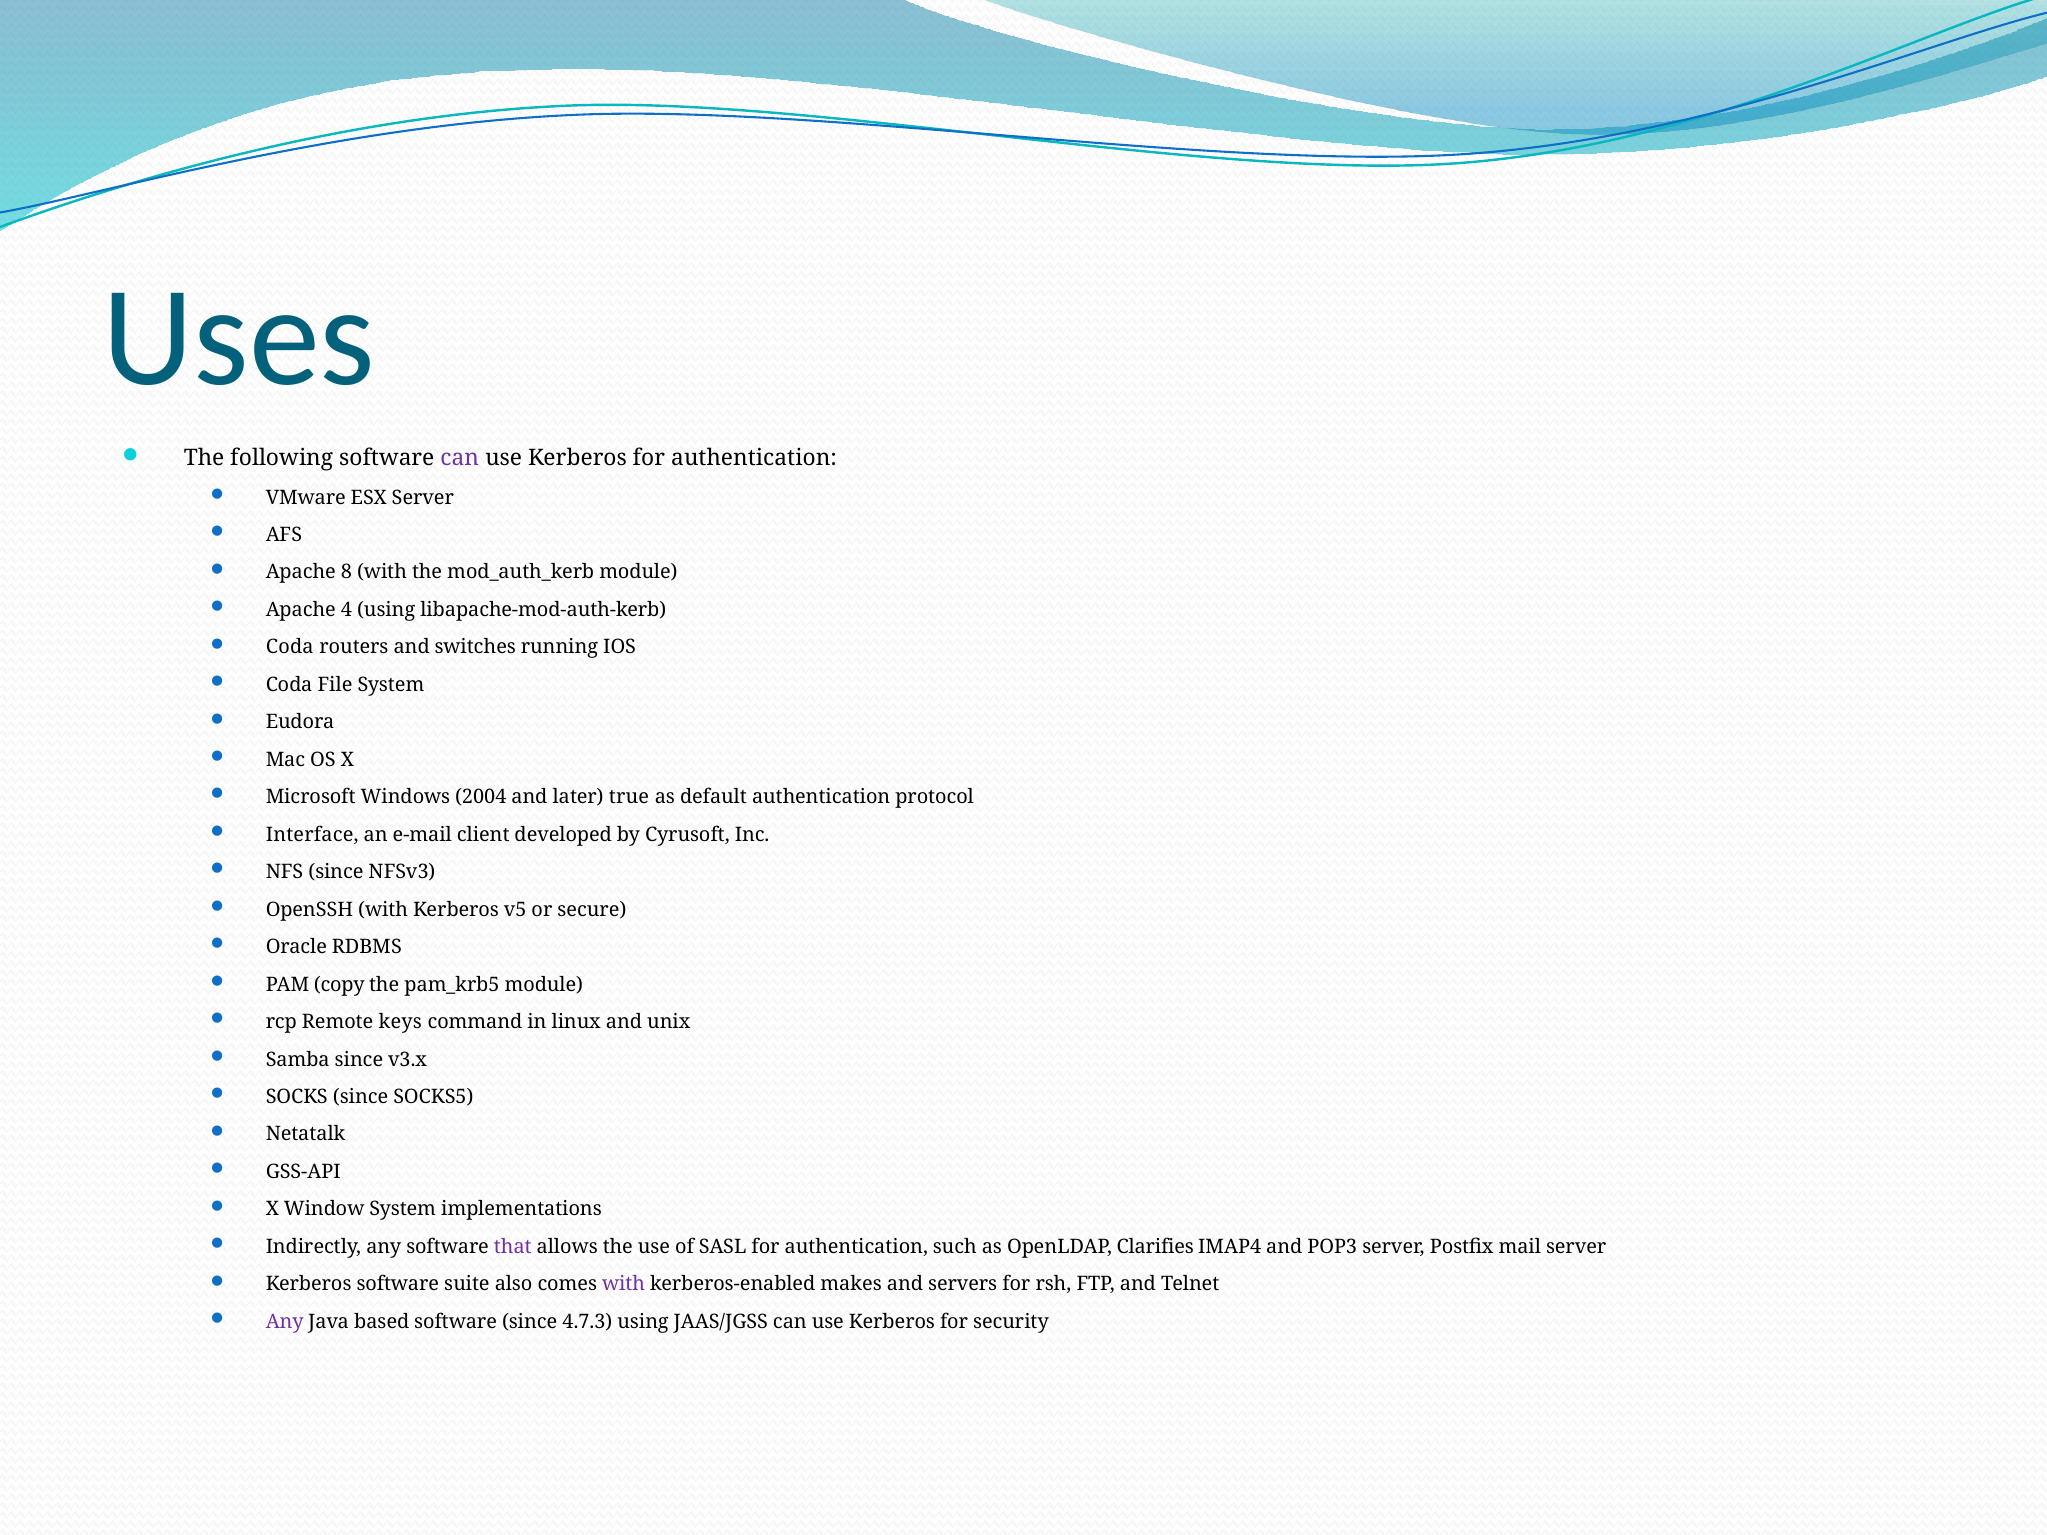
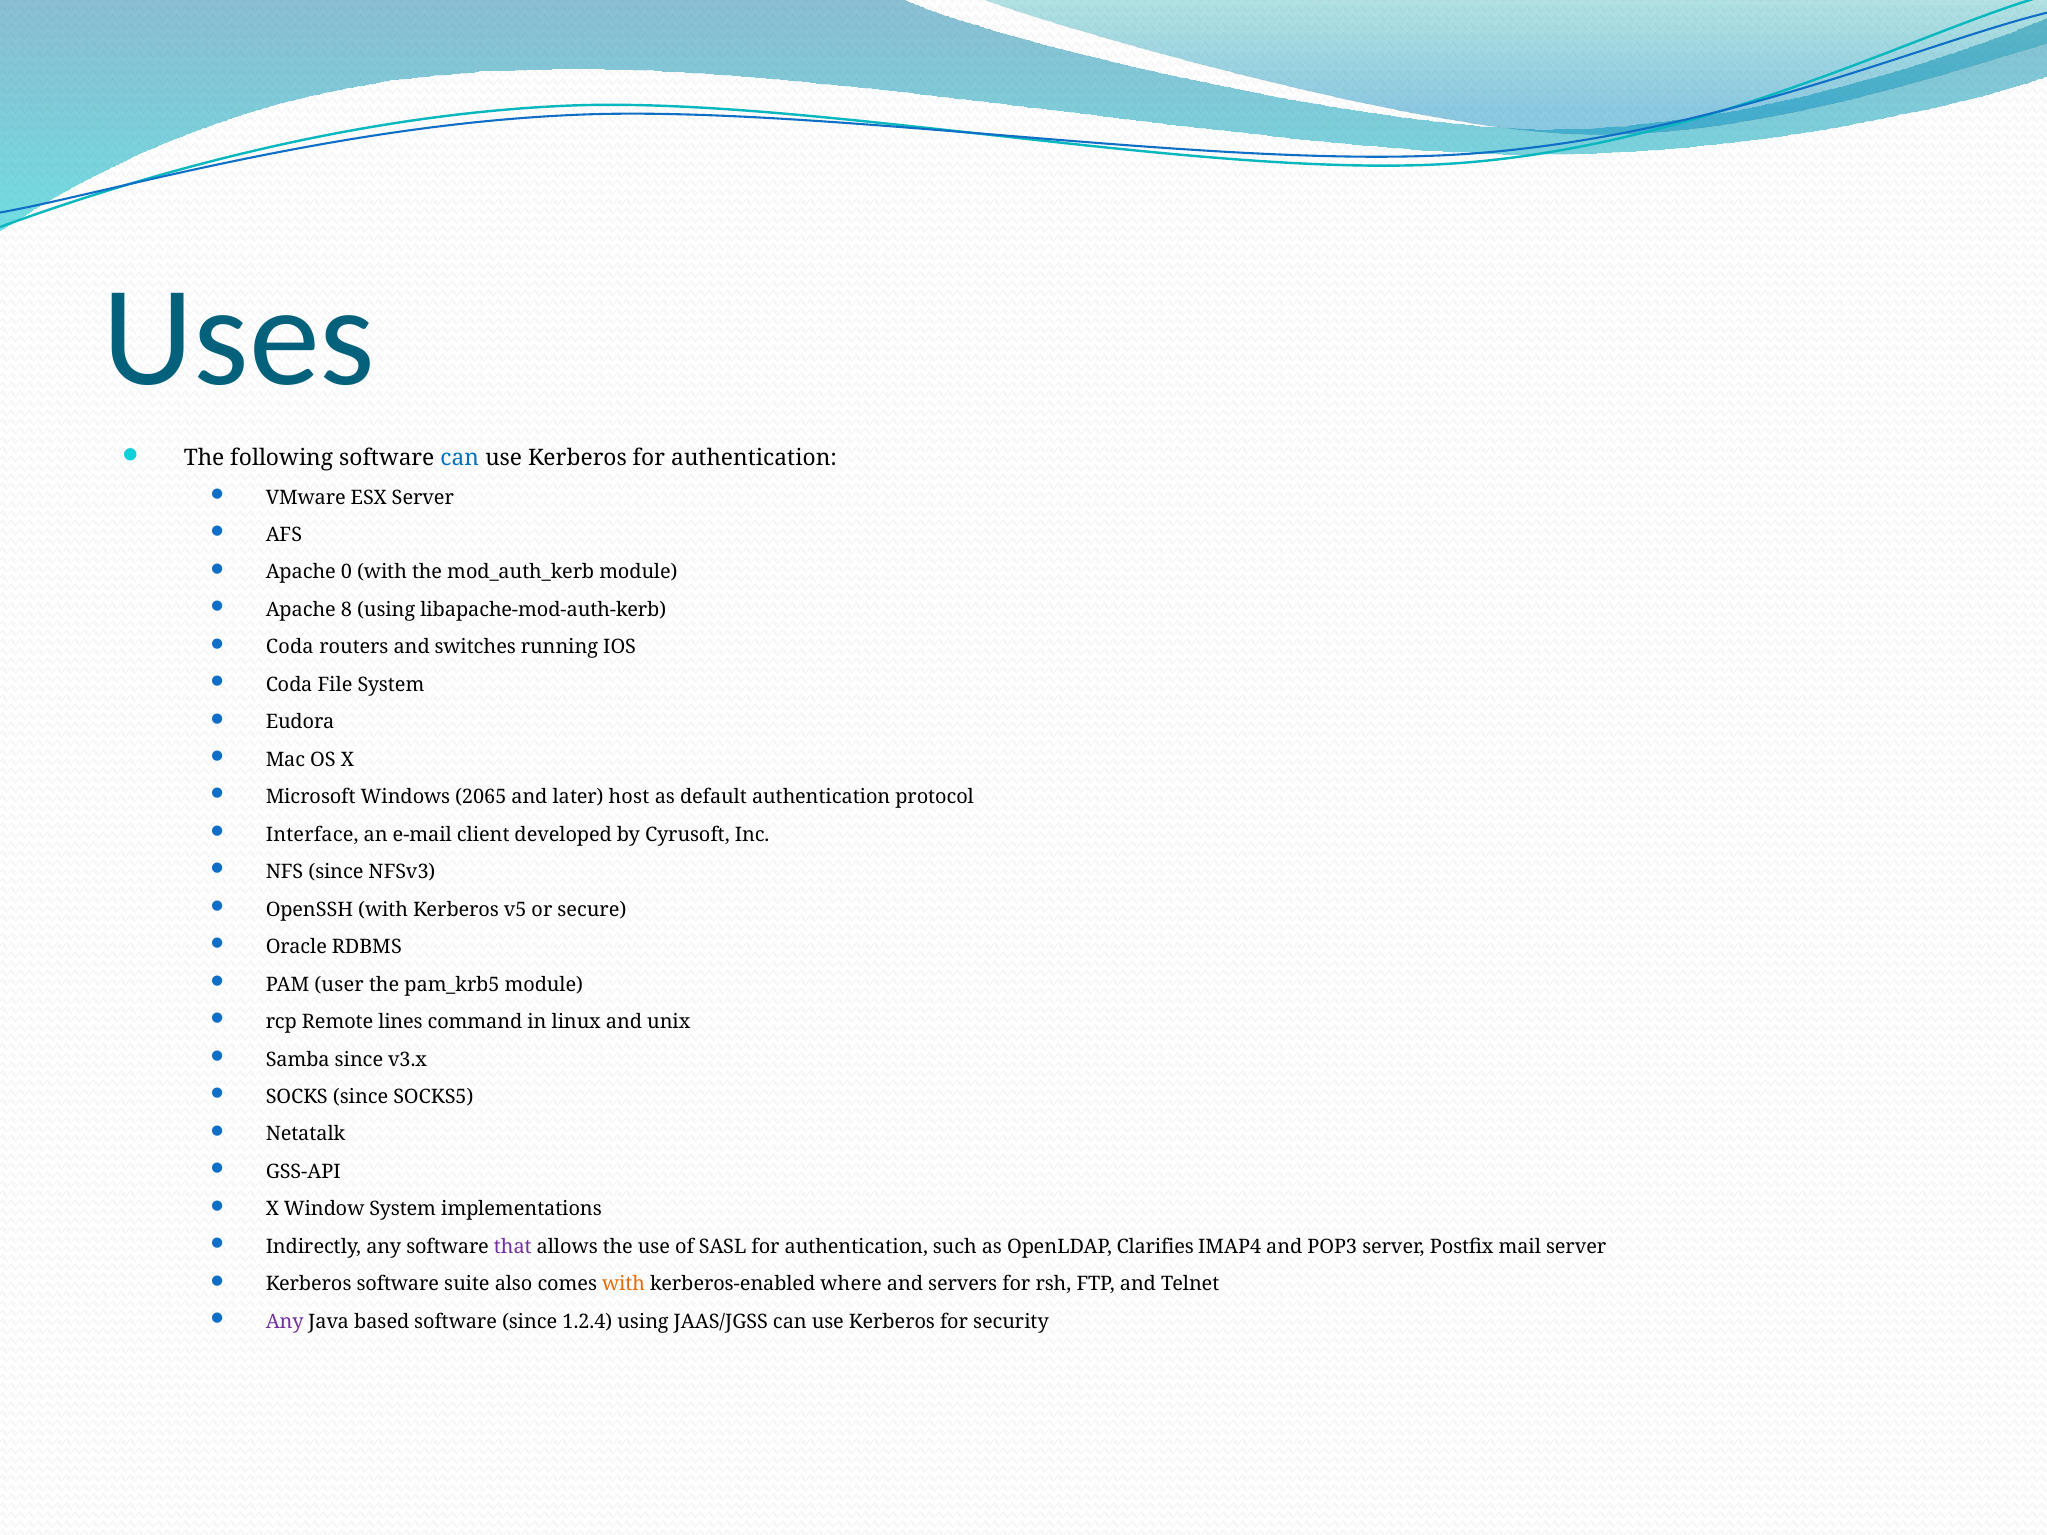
can at (460, 459) colour: purple -> blue
8: 8 -> 0
4: 4 -> 8
2004: 2004 -> 2065
true: true -> host
copy: copy -> user
keys: keys -> lines
with at (624, 1284) colour: purple -> orange
makes: makes -> where
4.7.3: 4.7.3 -> 1.2.4
